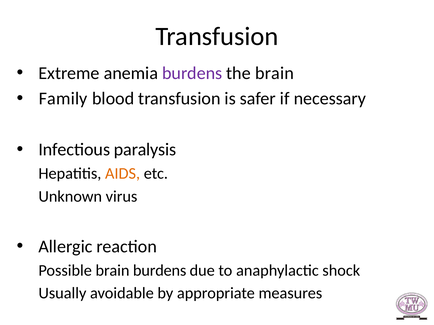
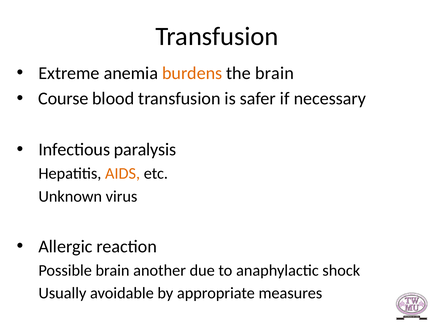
burdens at (192, 73) colour: purple -> orange
Family: Family -> Course
brain burdens: burdens -> another
